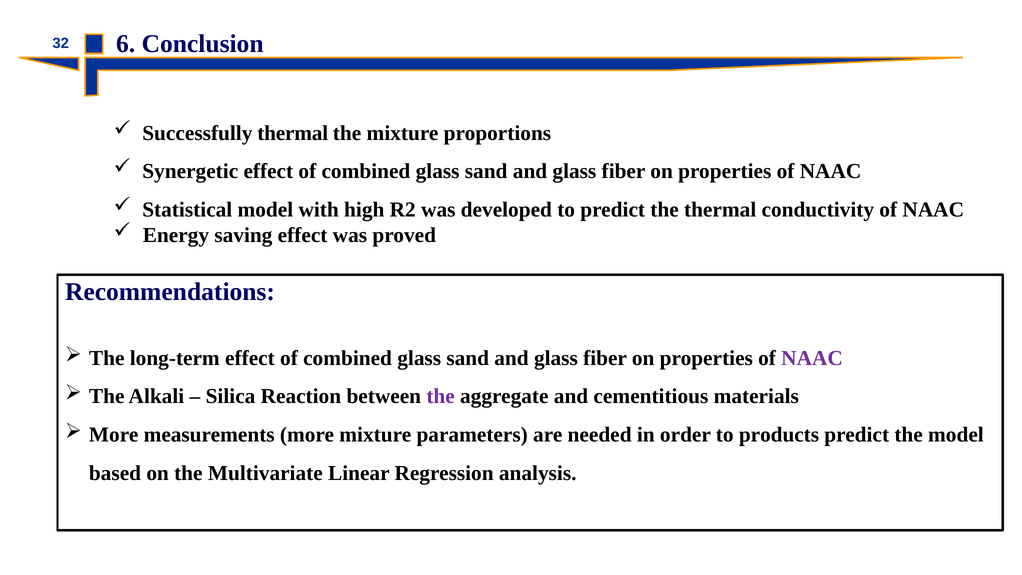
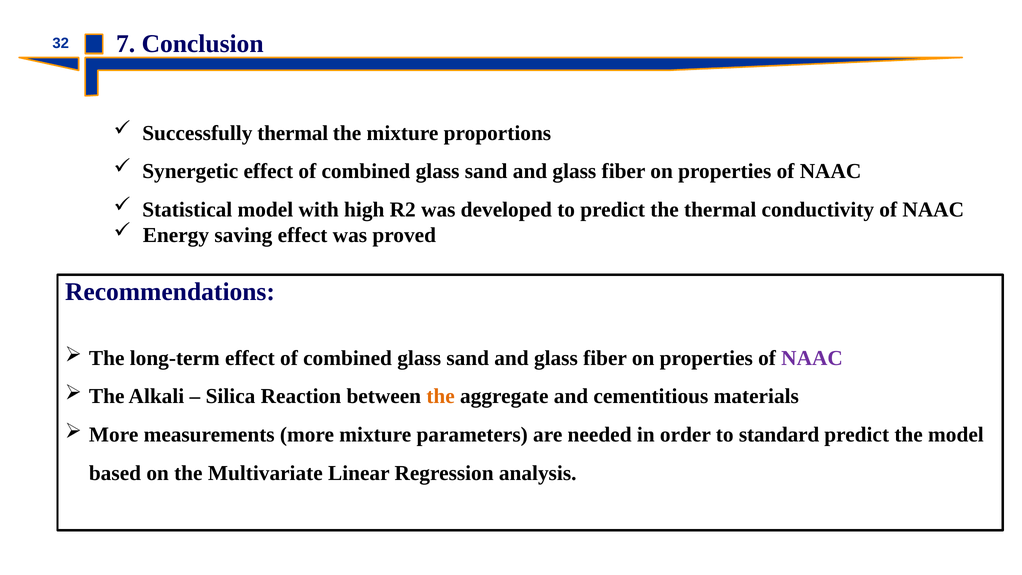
6: 6 -> 7
the at (441, 396) colour: purple -> orange
products: products -> standard
